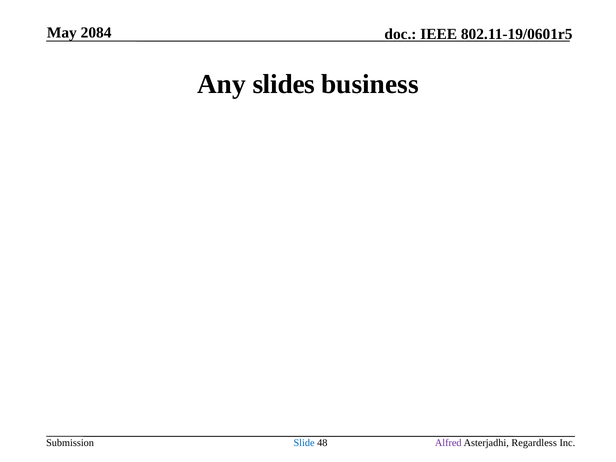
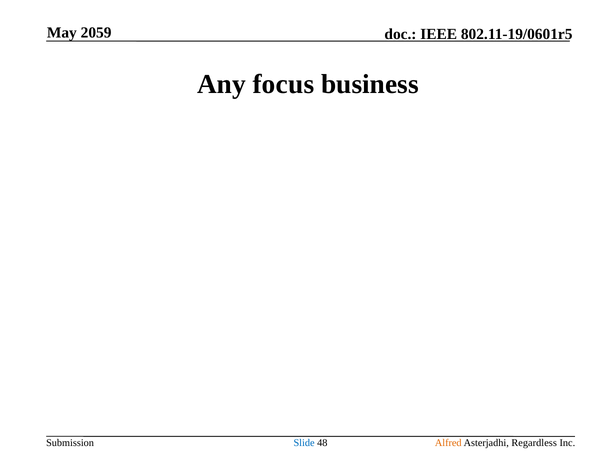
2084: 2084 -> 2059
slides: slides -> focus
Alfred colour: purple -> orange
